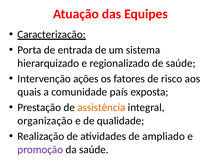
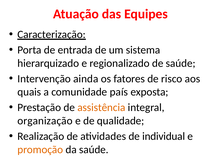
ações: ações -> ainda
ampliado: ampliado -> individual
promoção colour: purple -> orange
